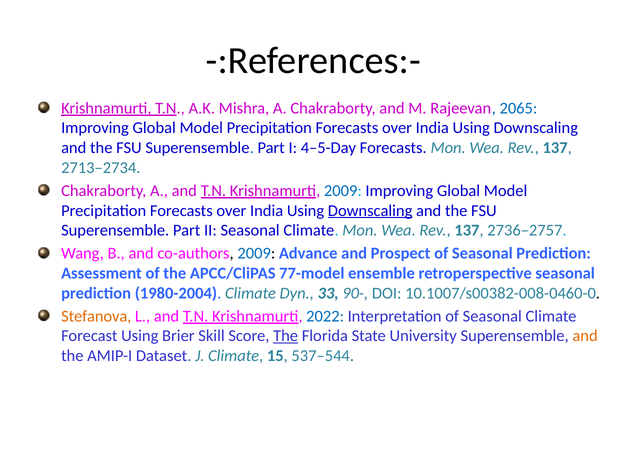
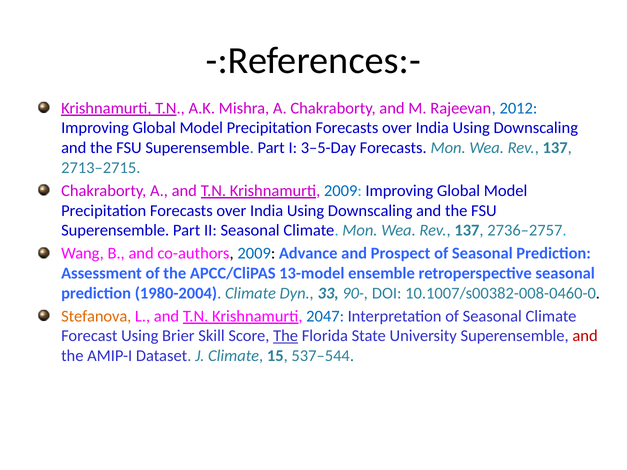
2065: 2065 -> 2012
4–5-Day: 4–5-Day -> 3–5-Day
2713–2734: 2713–2734 -> 2713–2715
Downscaling at (370, 211) underline: present -> none
77-model: 77-model -> 13-model
2022: 2022 -> 2047
and at (585, 336) colour: orange -> red
